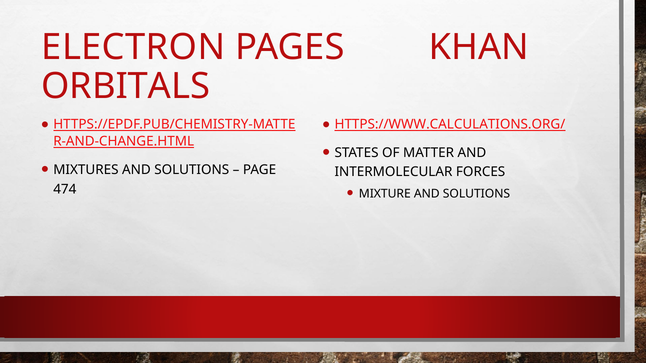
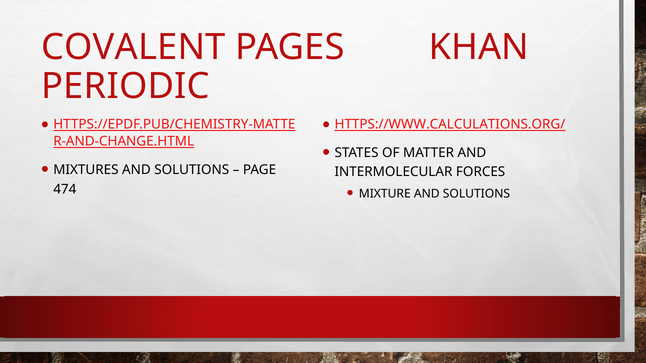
ELECTRON: ELECTRON -> COVALENT
ORBITALS: ORBITALS -> PERIODIC
